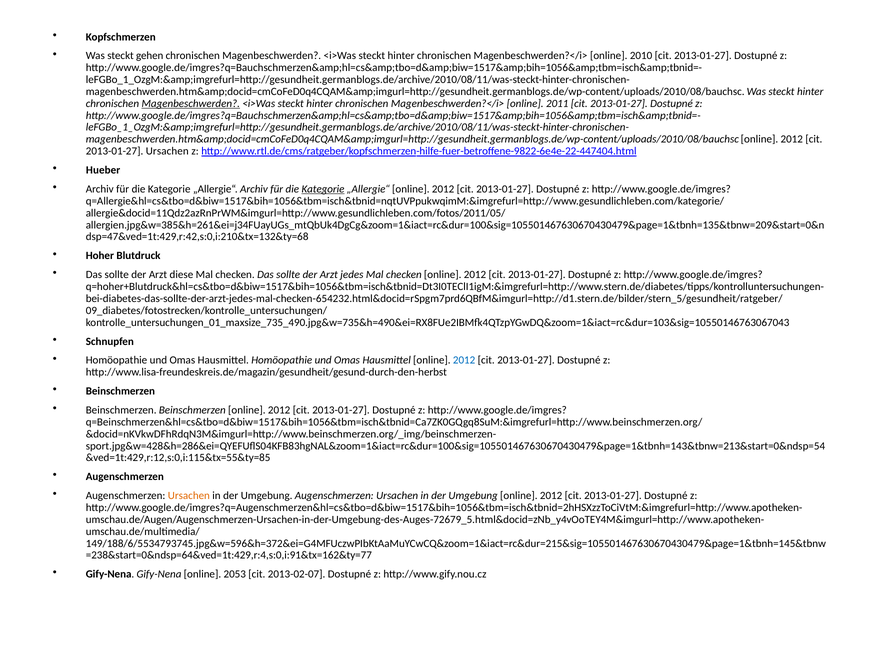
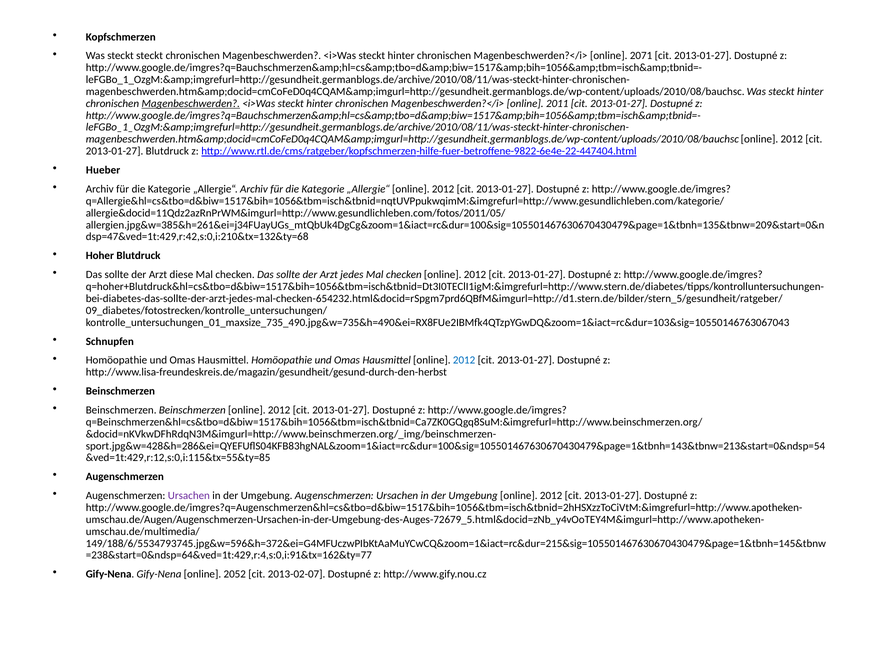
steckt gehen: gehen -> steckt
2010: 2010 -> 2071
2013-01-27 Ursachen: Ursachen -> Blutdruck
Kategorie at (323, 189) underline: present -> none
Ursachen at (189, 496) colour: orange -> purple
2053: 2053 -> 2052
